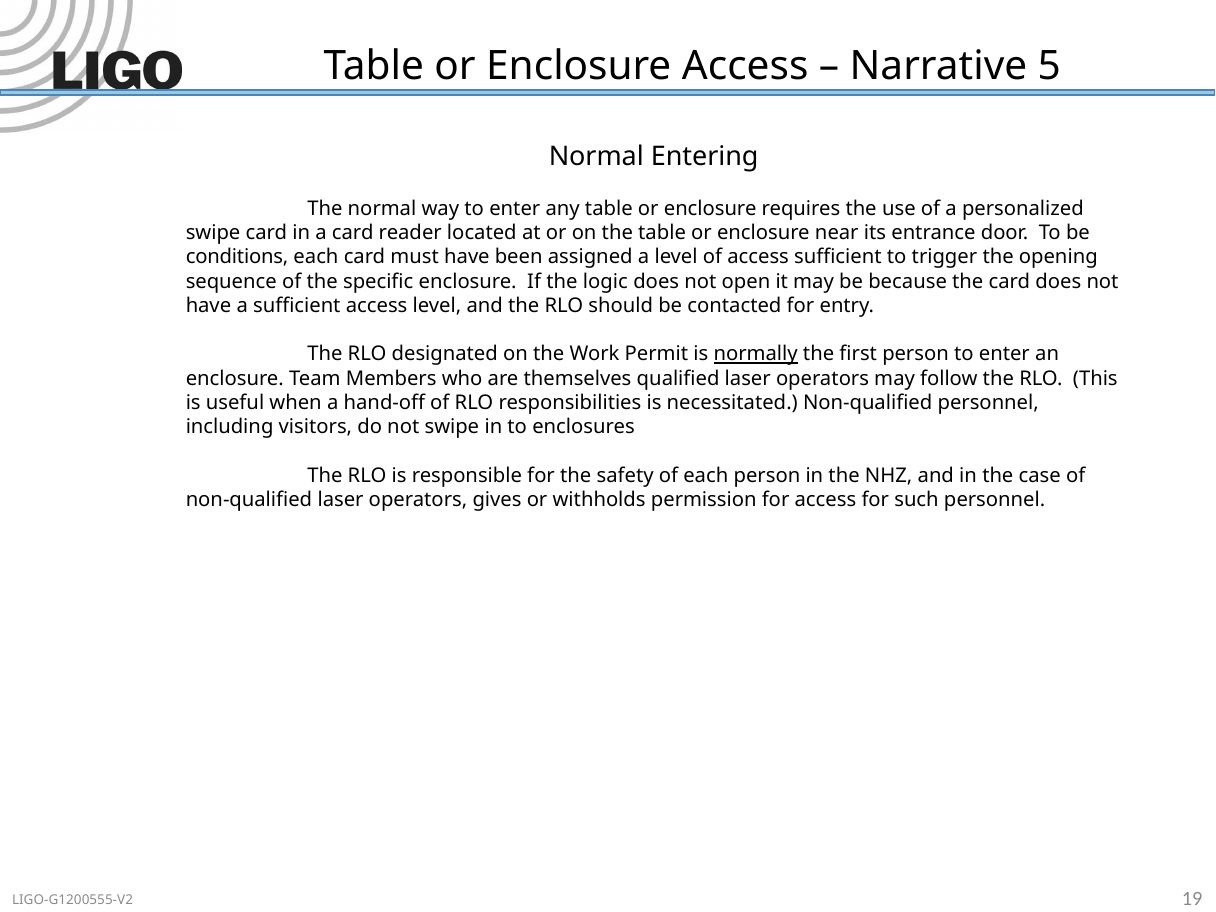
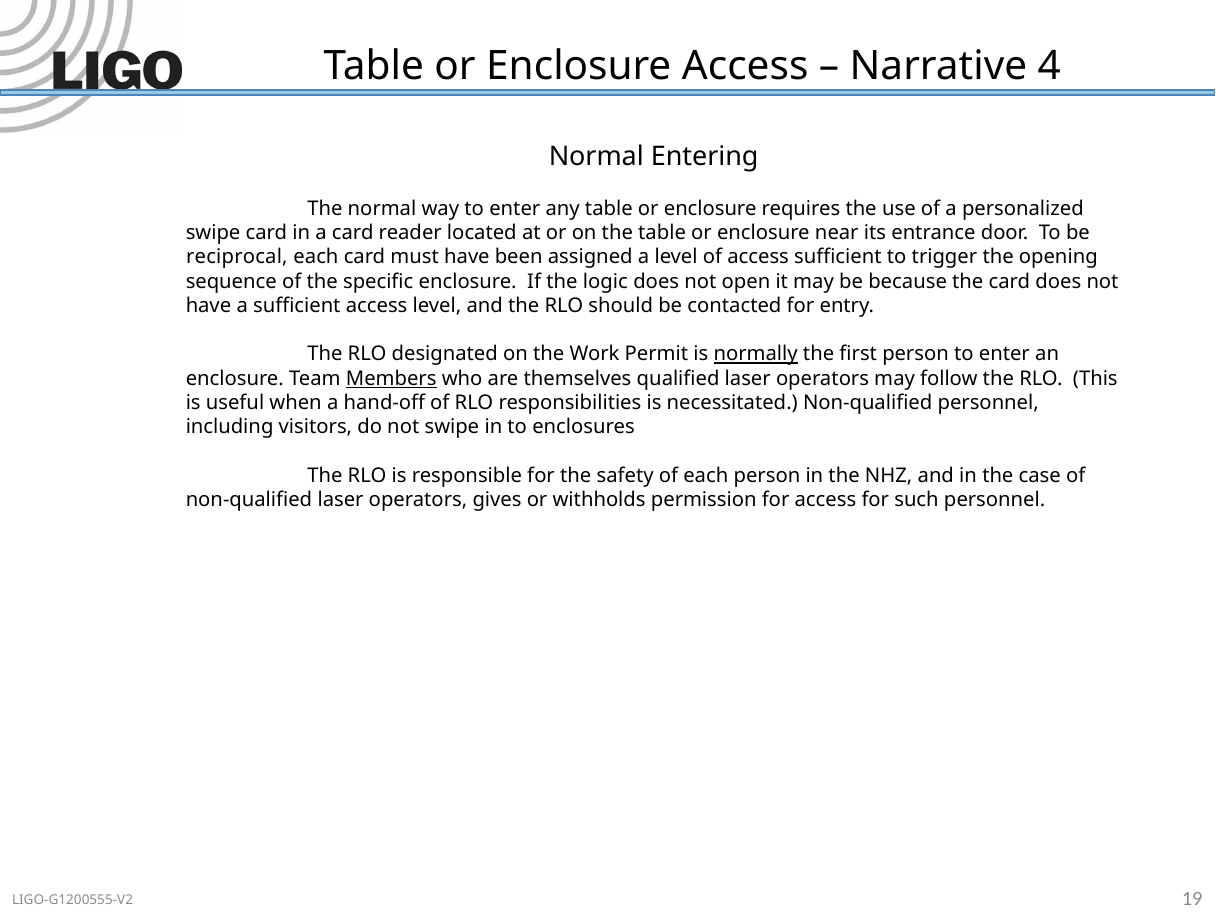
5: 5 -> 4
conditions: conditions -> reciprocal
Members underline: none -> present
